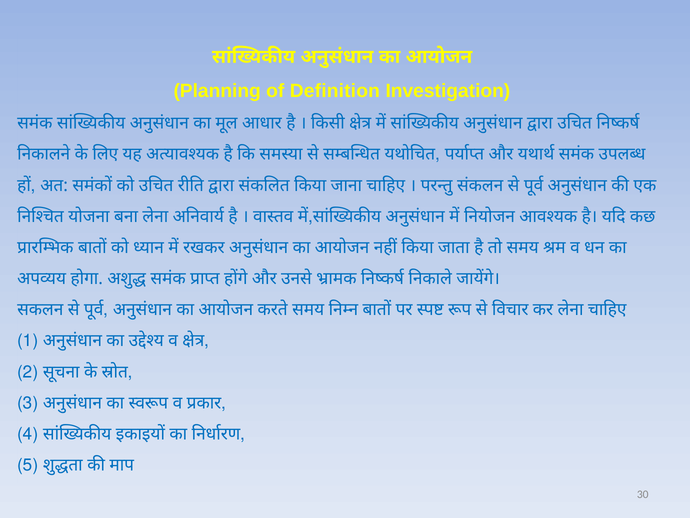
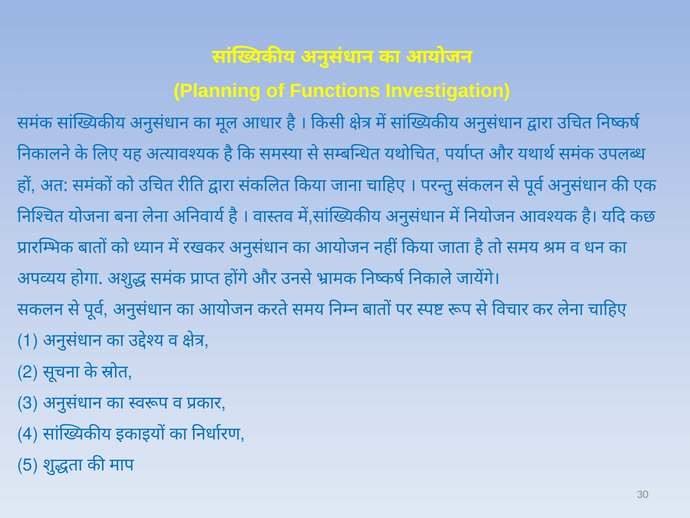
Definition: Definition -> Functions
